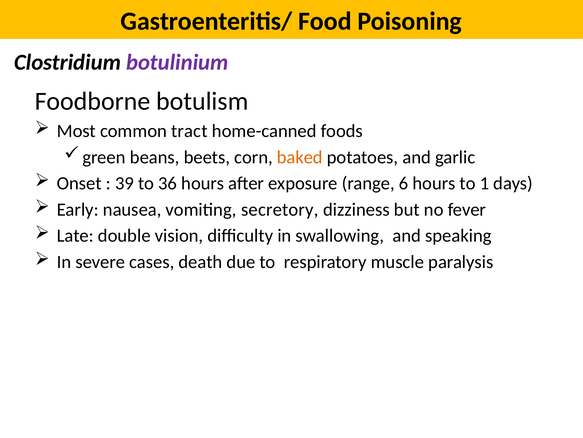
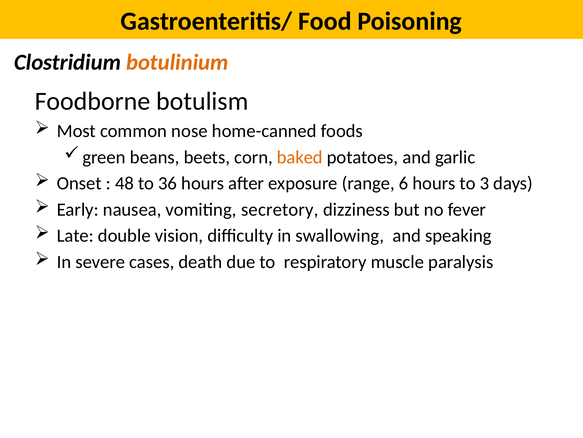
botulinium colour: purple -> orange
tract: tract -> nose
39: 39 -> 48
1: 1 -> 3
